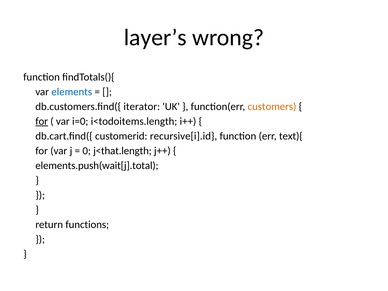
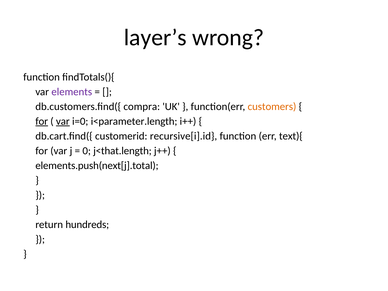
elements colour: blue -> purple
iterator: iterator -> compra
var at (63, 121) underline: none -> present
i<todoitems.length: i<todoitems.length -> i<parameter.length
elements.push(wait[j].total: elements.push(wait[j].total -> elements.push(next[j].total
functions: functions -> hundreds
